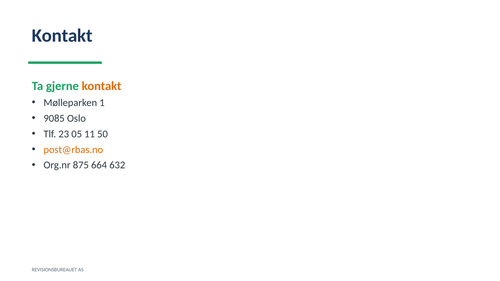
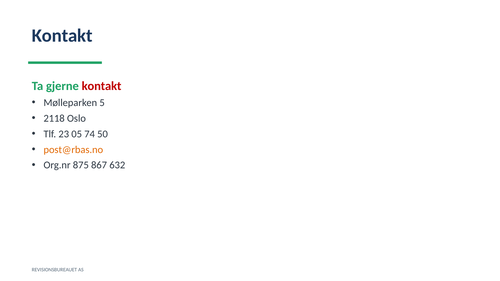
kontakt at (102, 86) colour: orange -> red
1: 1 -> 5
9085: 9085 -> 2118
11: 11 -> 74
664: 664 -> 867
